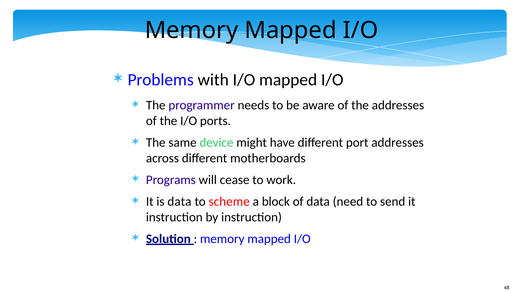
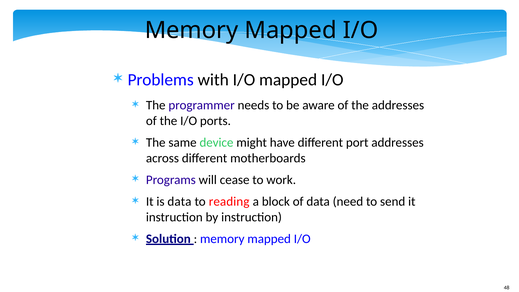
scheme: scheme -> reading
